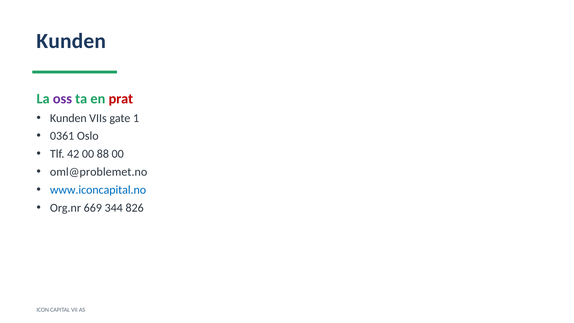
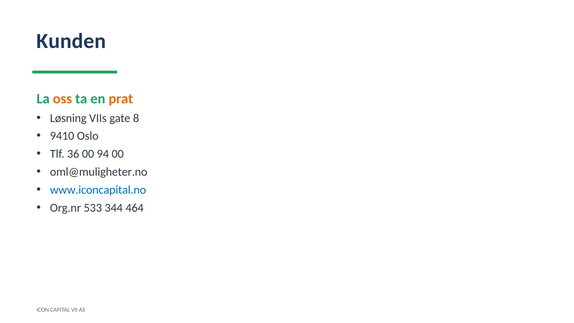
oss colour: purple -> orange
prat colour: red -> orange
Kunden at (68, 118): Kunden -> Løsning
1: 1 -> 8
0361: 0361 -> 9410
42: 42 -> 36
88: 88 -> 94
oml@problemet.no: oml@problemet.no -> oml@muligheter.no
669: 669 -> 533
826: 826 -> 464
